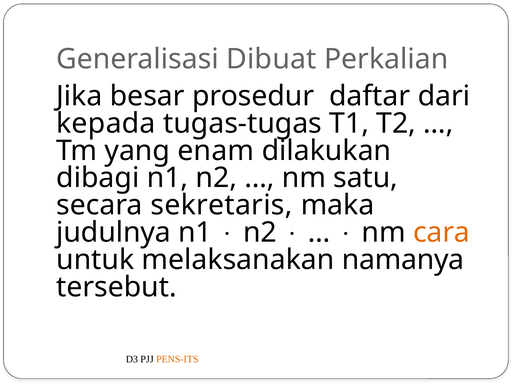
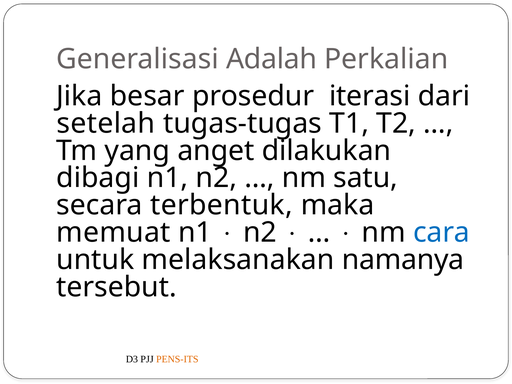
Dibuat: Dibuat -> Adalah
daftar: daftar -> iterasi
kepada: kepada -> setelah
enam: enam -> anget
sekretaris: sekretaris -> terbentuk
judulnya: judulnya -> memuat
cara colour: orange -> blue
